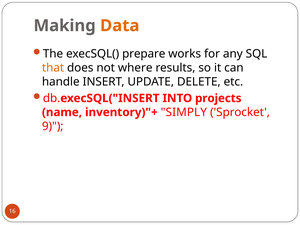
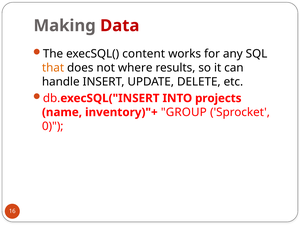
Data colour: orange -> red
prepare: prepare -> content
SIMPLY: SIMPLY -> GROUP
9: 9 -> 0
